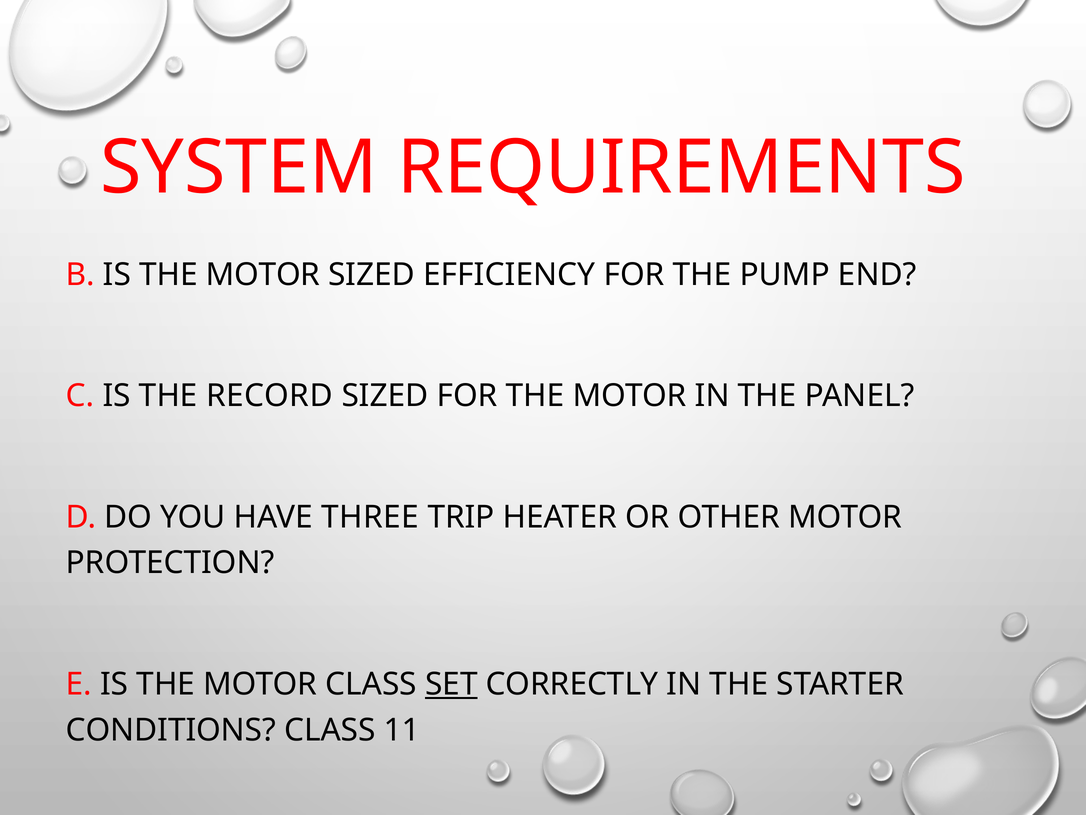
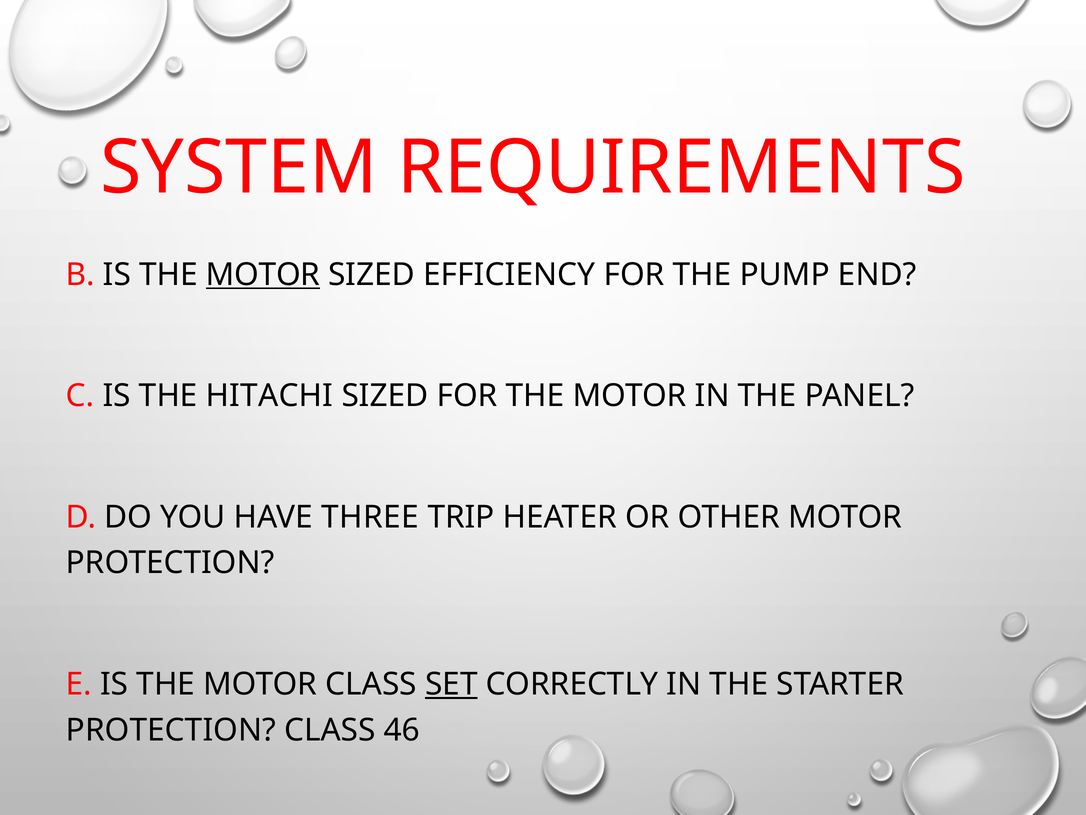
MOTOR at (263, 274) underline: none -> present
RECORD: RECORD -> HITACHI
CONDITIONS at (171, 730): CONDITIONS -> PROTECTION
11: 11 -> 46
